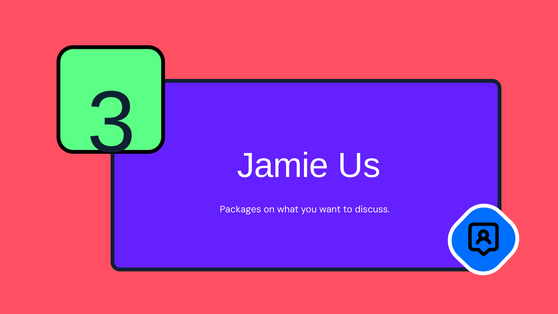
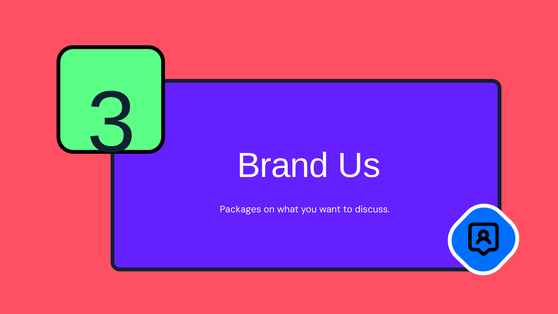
Jamie: Jamie -> Brand
